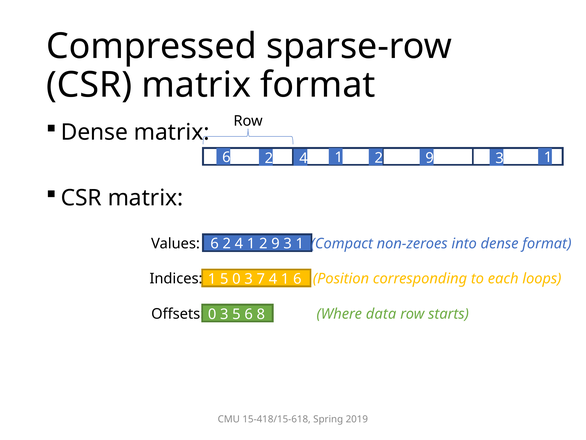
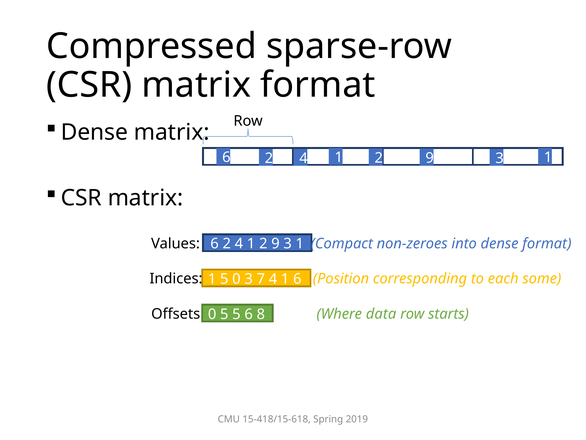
loops: loops -> some
3 at (224, 314): 3 -> 5
